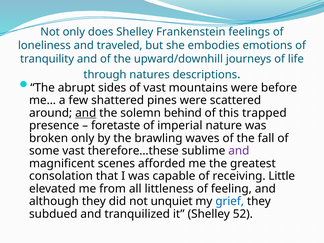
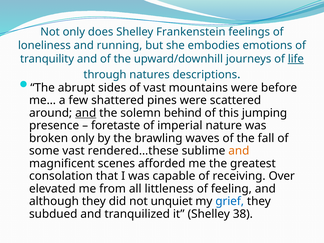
traveled: traveled -> running
life underline: none -> present
trapped: trapped -> jumping
therefore…these: therefore…these -> rendered…these
and at (239, 151) colour: purple -> orange
Little: Little -> Over
52: 52 -> 38
